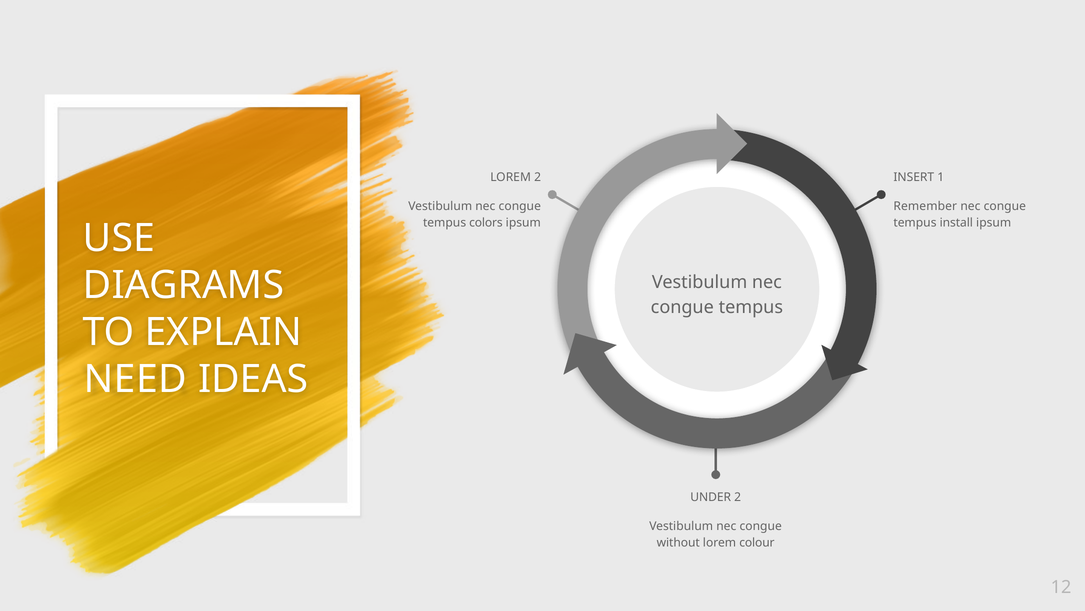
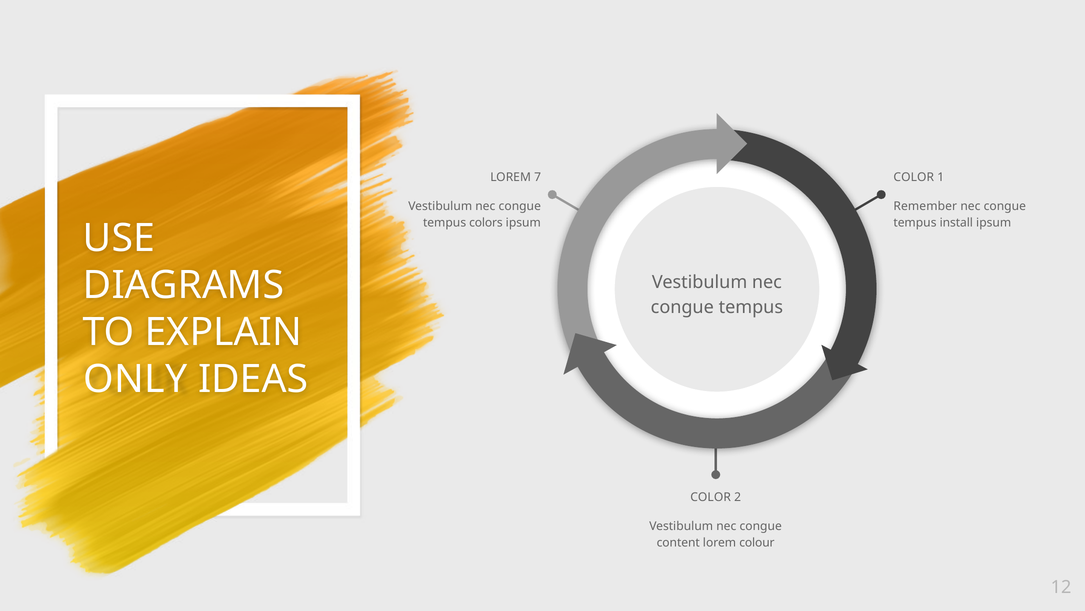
LOREM 2: 2 -> 7
INSERT at (914, 177): INSERT -> COLOR
NEED: NEED -> ONLY
UNDER at (711, 497): UNDER -> COLOR
without: without -> content
